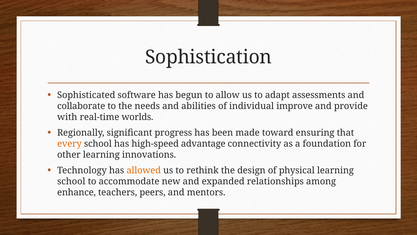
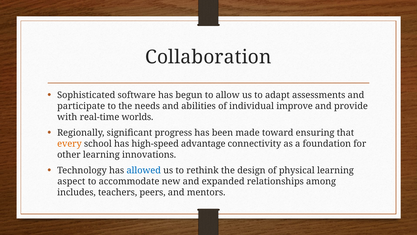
Sophistication: Sophistication -> Collaboration
collaborate: collaborate -> participate
allowed colour: orange -> blue
school at (71, 181): school -> aspect
enhance: enhance -> includes
